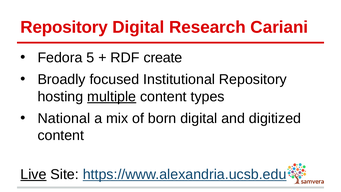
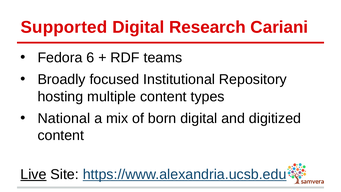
Repository at (64, 27): Repository -> Supported
5: 5 -> 6
create: create -> teams
multiple underline: present -> none
